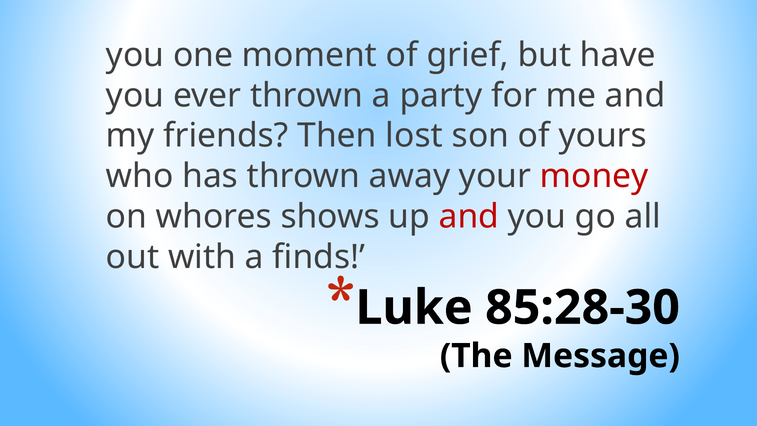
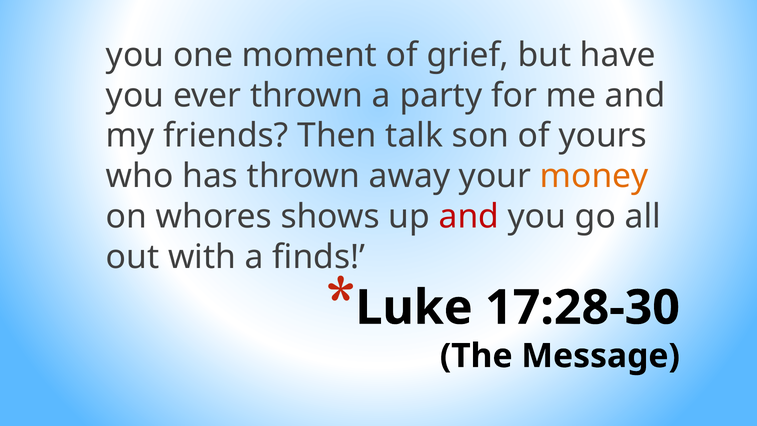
lost: lost -> talk
money colour: red -> orange
85:28-30: 85:28-30 -> 17:28-30
